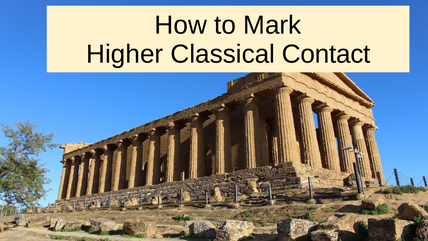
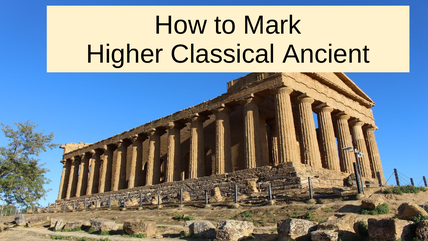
Contact: Contact -> Ancient
